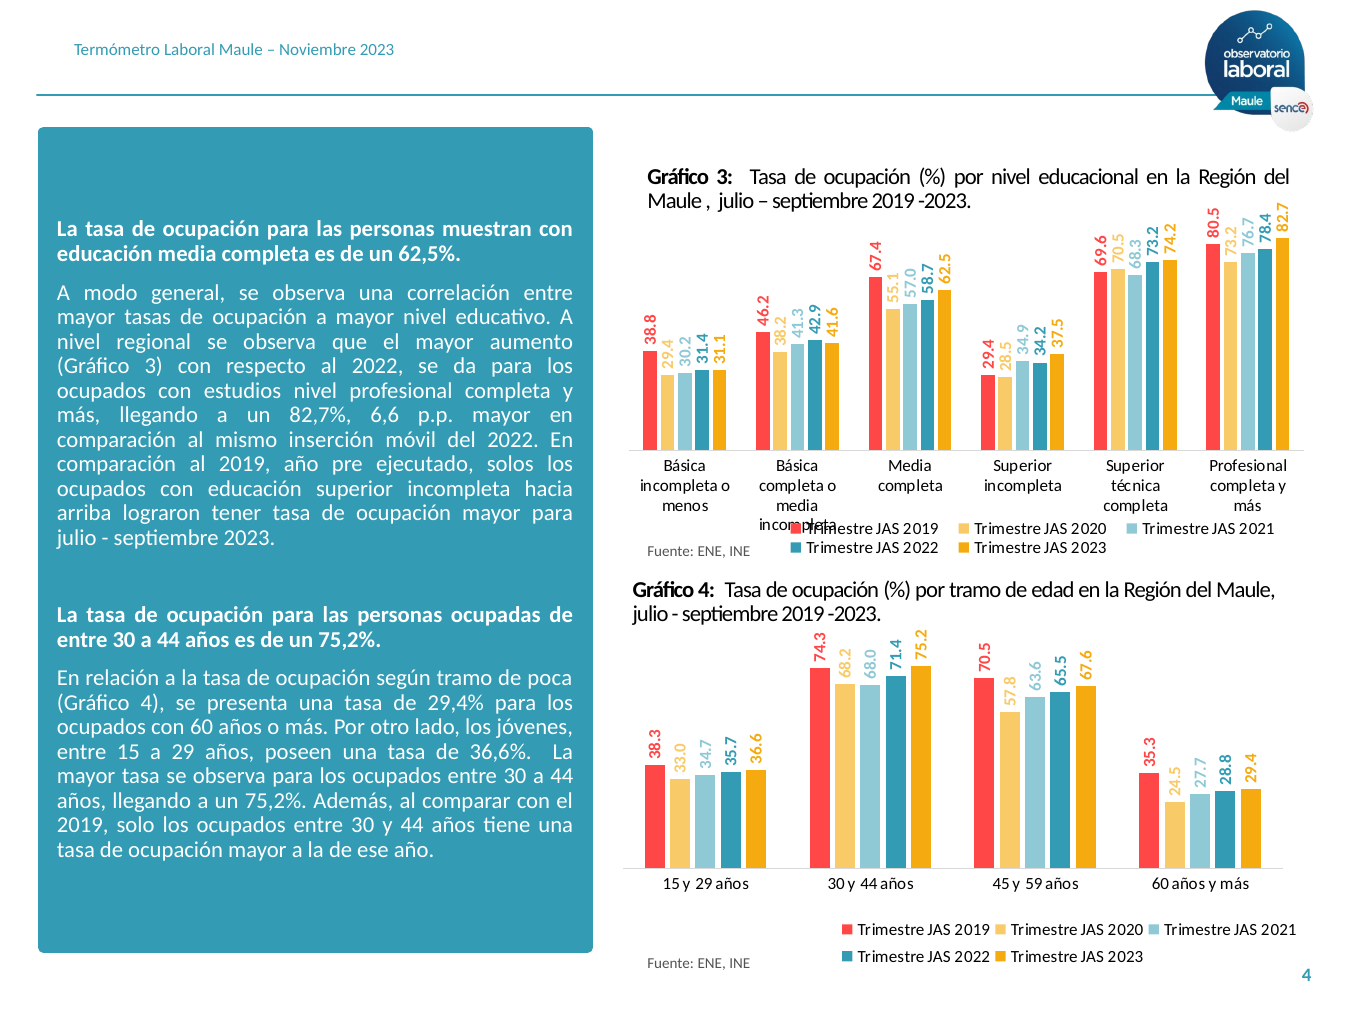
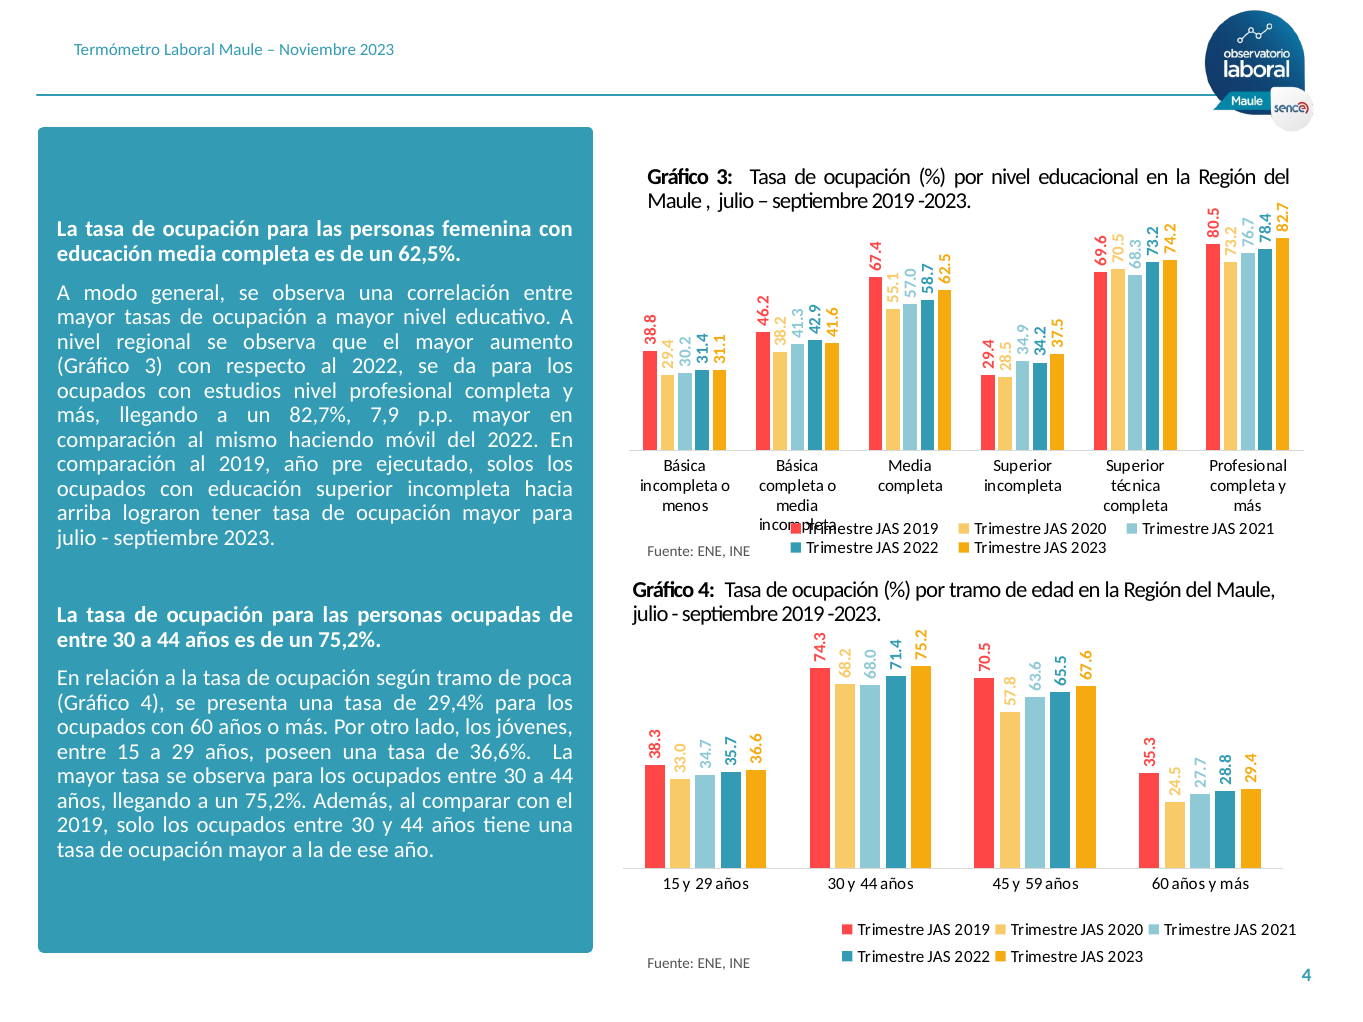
muestran: muestran -> femenina
6,6: 6,6 -> 7,9
inserción: inserción -> haciendo
